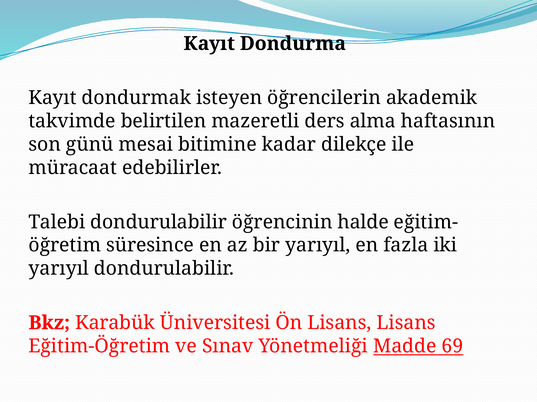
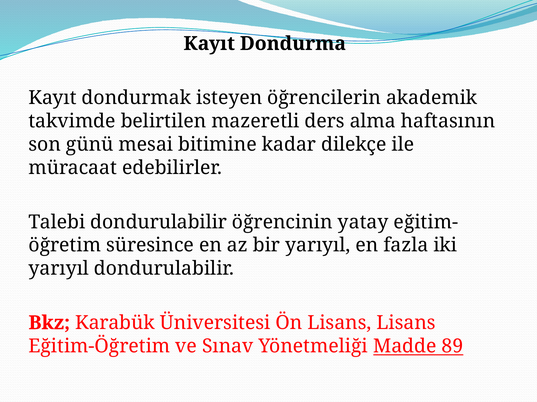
halde: halde -> yatay
69: 69 -> 89
